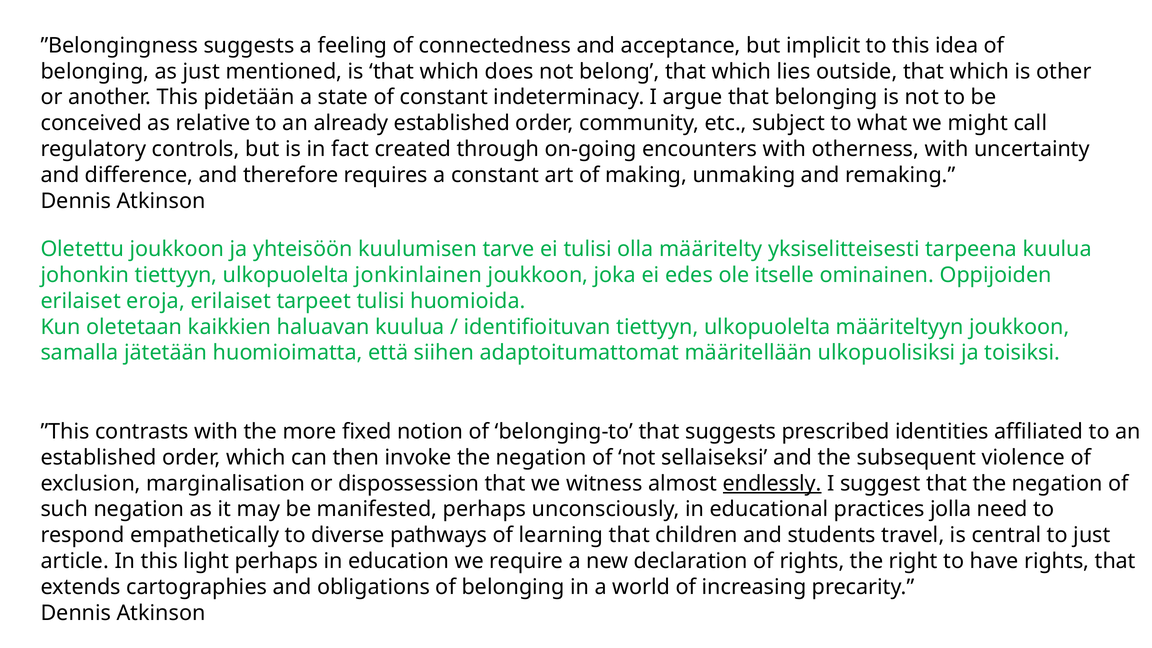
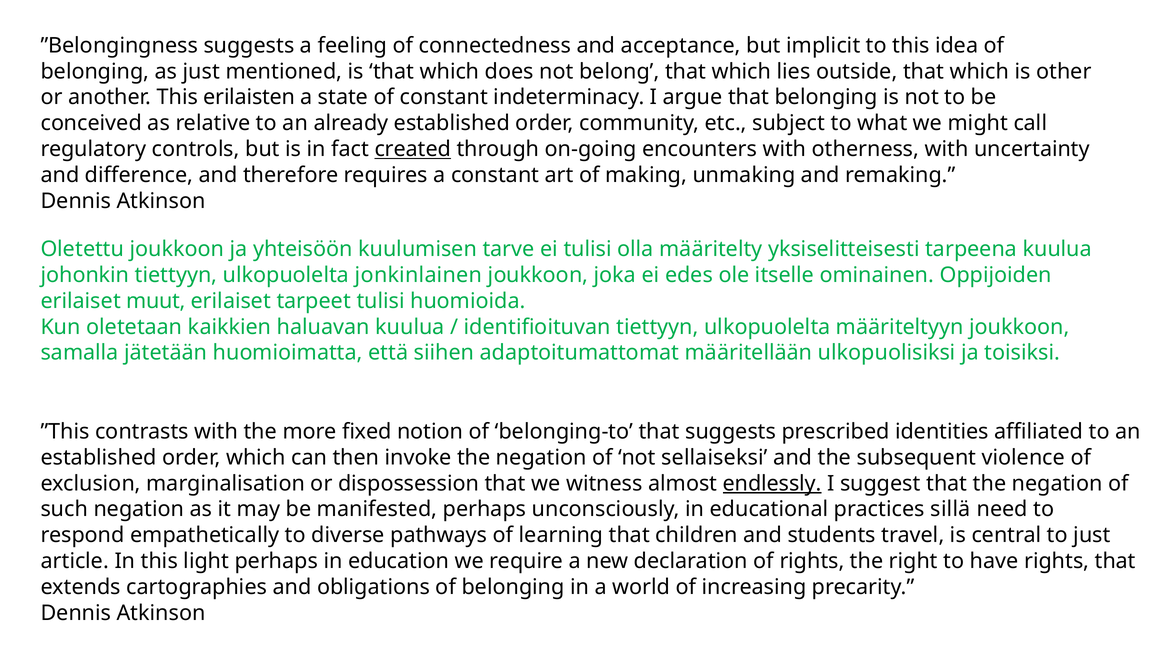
pidetään: pidetään -> erilaisten
created underline: none -> present
eroja: eroja -> muut
jolla: jolla -> sillä
